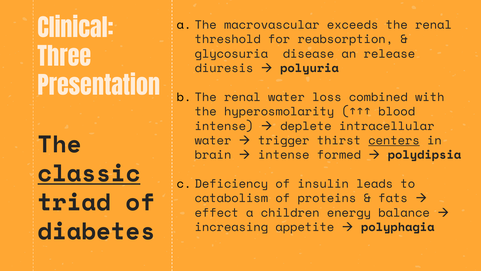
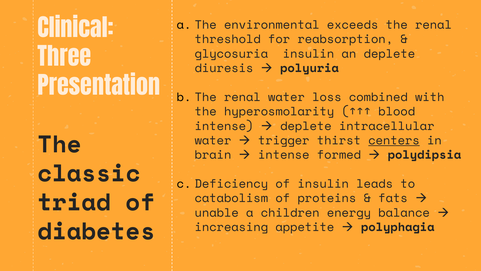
macrovascular: macrovascular -> environmental
glycosuria disease: disease -> insulin
an release: release -> deplete
classic underline: present -> none
effect: effect -> unable
